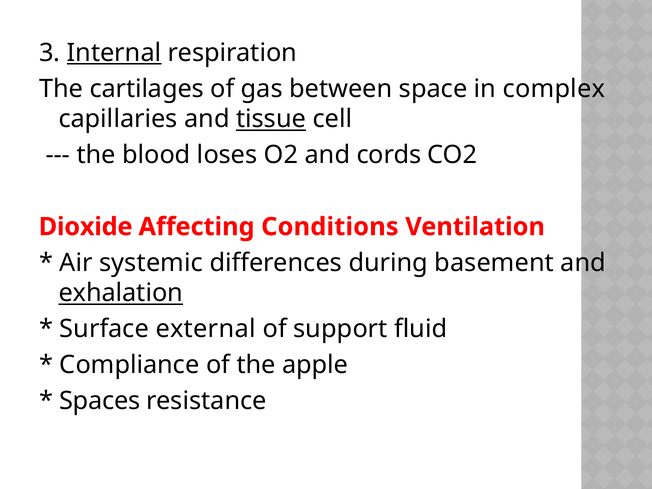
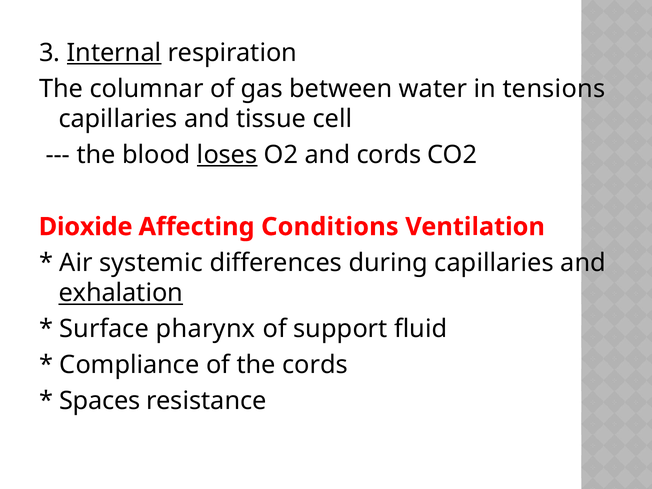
cartilages: cartilages -> columnar
space: space -> water
complex: complex -> tensions
tissue underline: present -> none
loses underline: none -> present
during basement: basement -> capillaries
external: external -> pharynx
the apple: apple -> cords
